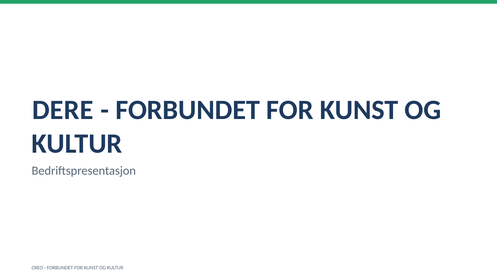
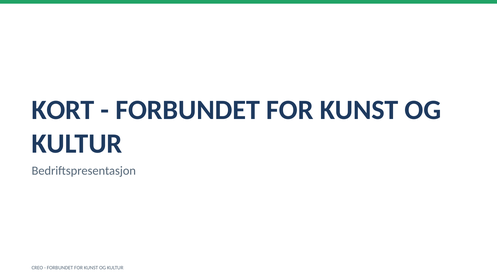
DERE: DERE -> KORT
